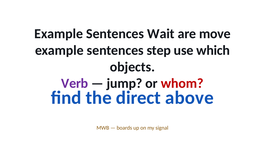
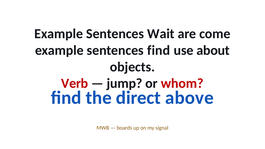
move: move -> come
sentences step: step -> find
which: which -> about
Verb colour: purple -> red
